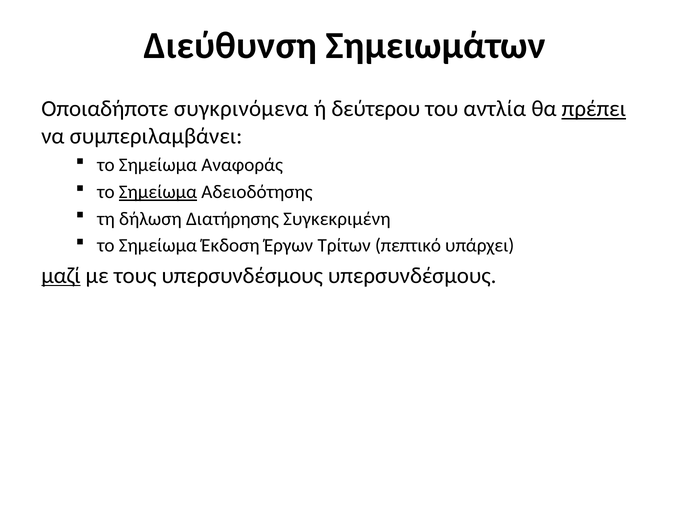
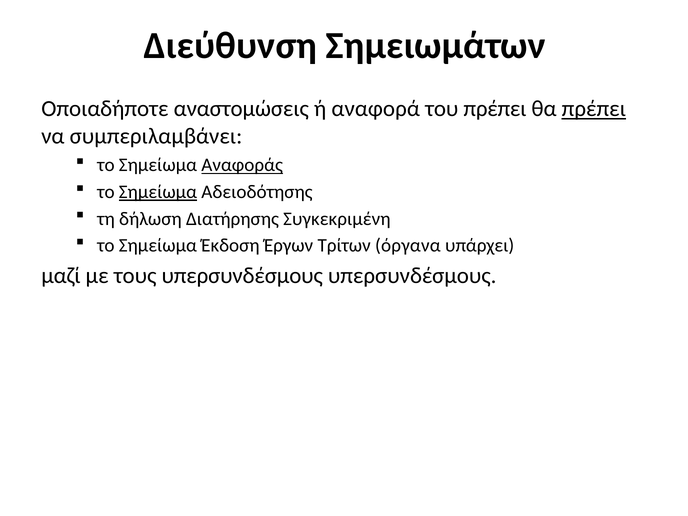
συγκρινόμενα: συγκρινόμενα -> αναστομώσεις
δεύτερου: δεύτερου -> αναφορά
του αντλία: αντλία -> πρέπει
Αναφοράς underline: none -> present
πεπτικό: πεπτικό -> όργανα
μαζί underline: present -> none
